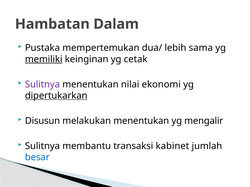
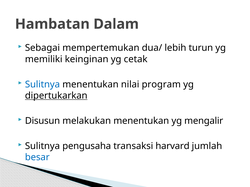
Pustaka: Pustaka -> Sebagai
sama: sama -> turun
memiliki underline: present -> none
Sulitnya at (42, 85) colour: purple -> blue
ekonomi: ekonomi -> program
membantu: membantu -> pengusaha
kabinet: kabinet -> harvard
